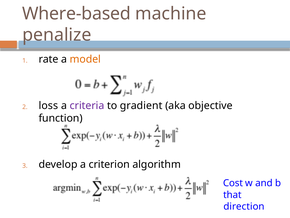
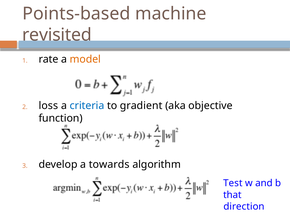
Where-based: Where-based -> Points-based
penalize: penalize -> revisited
criteria colour: purple -> blue
criterion: criterion -> towards
Cost: Cost -> Test
